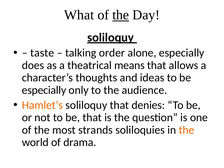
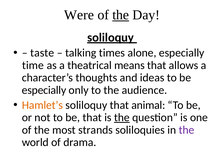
What: What -> Were
order: order -> times
does: does -> time
denies: denies -> animal
the at (122, 117) underline: none -> present
the at (186, 130) colour: orange -> purple
